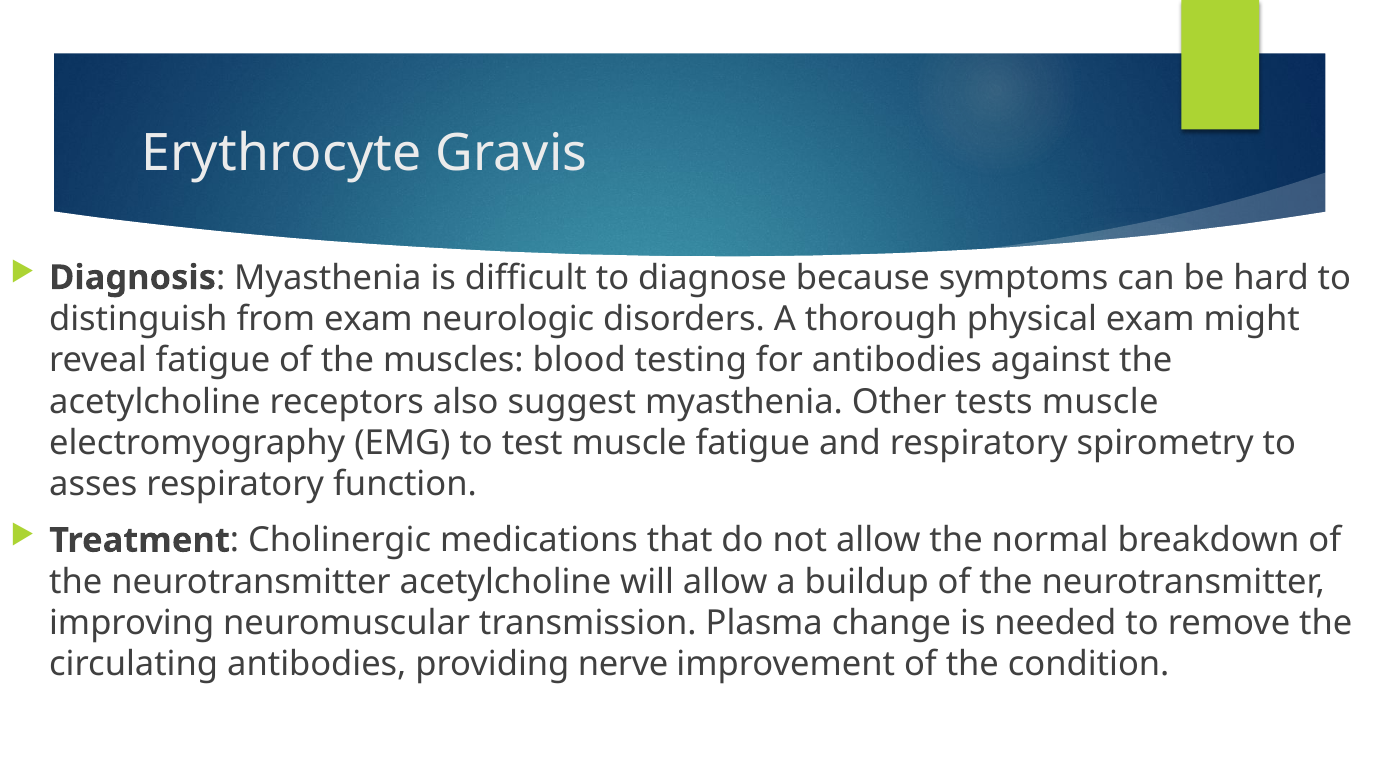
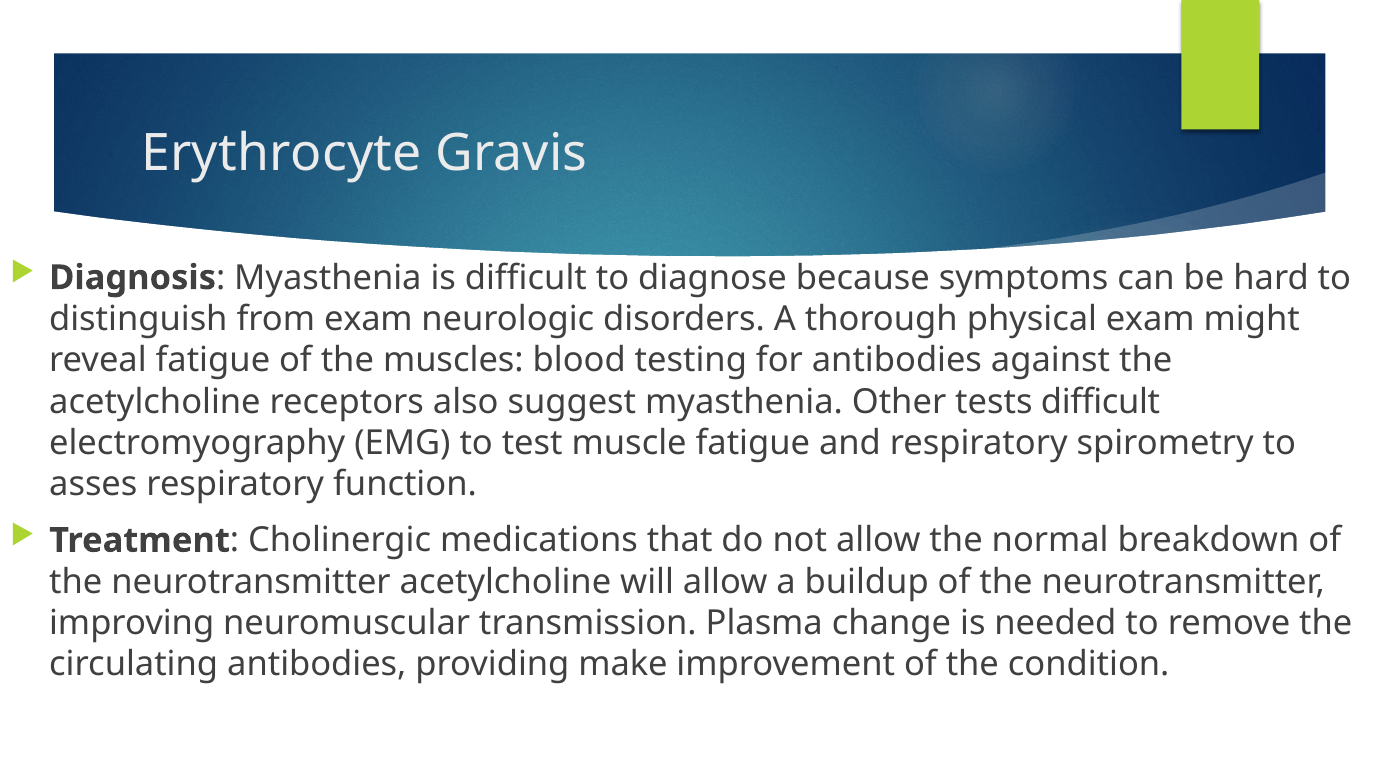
tests muscle: muscle -> difficult
nerve: nerve -> make
